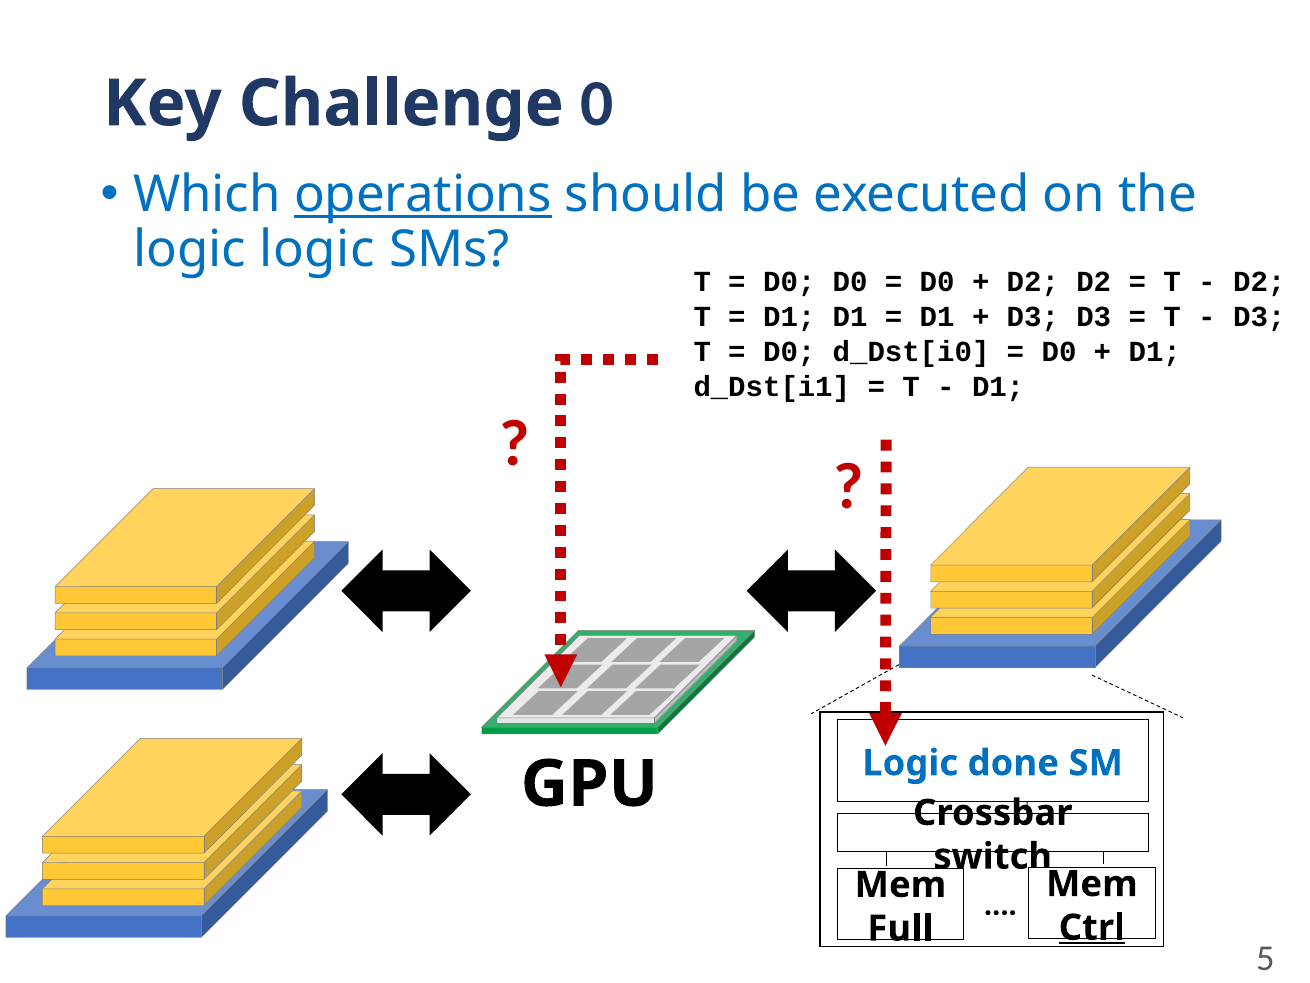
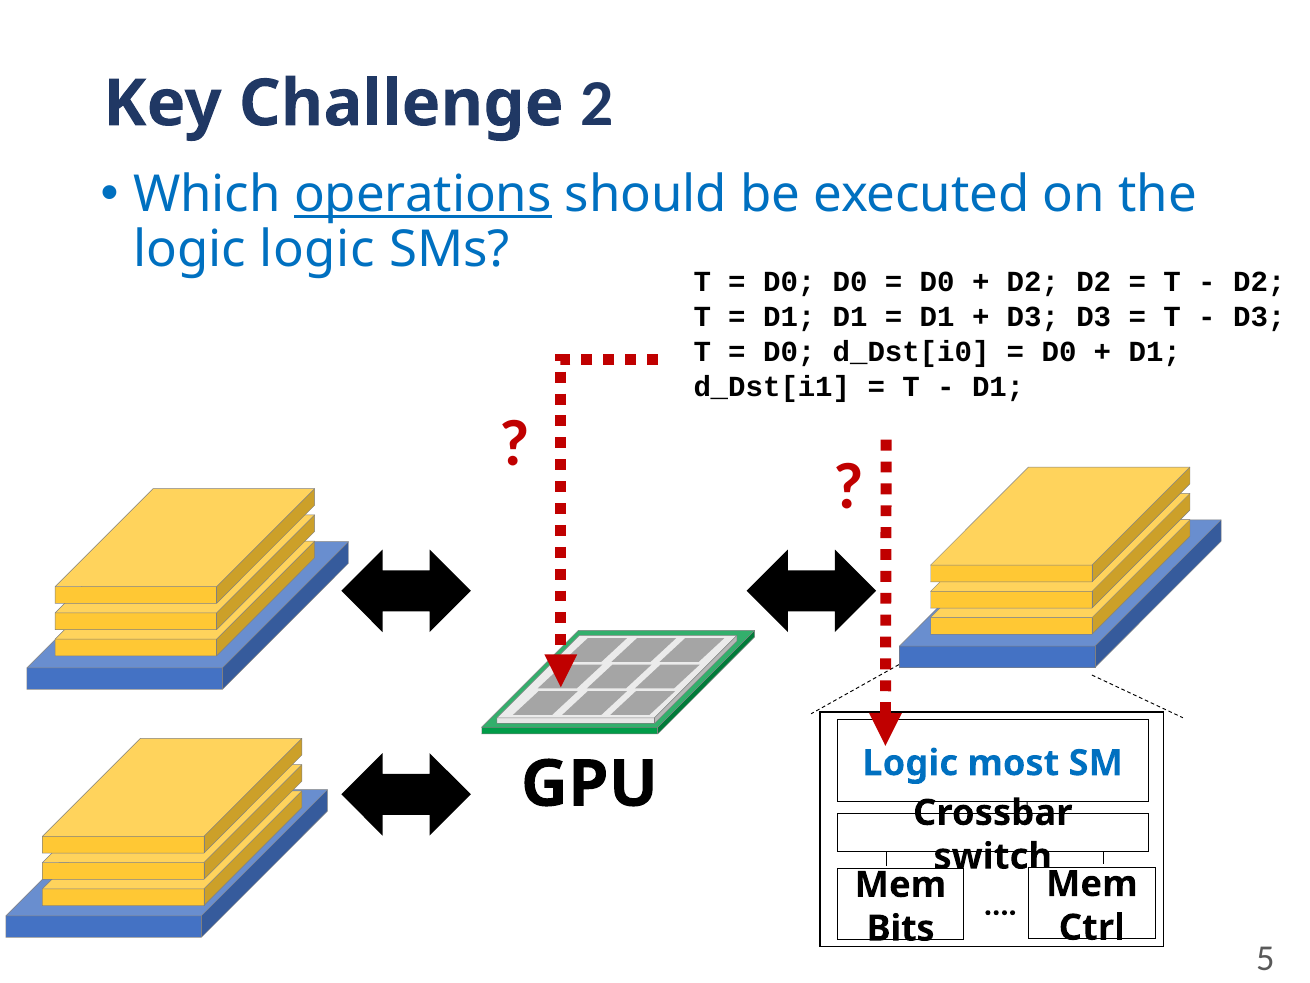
0: 0 -> 2
done: done -> most
Ctrl underline: present -> none
Full: Full -> Bits
